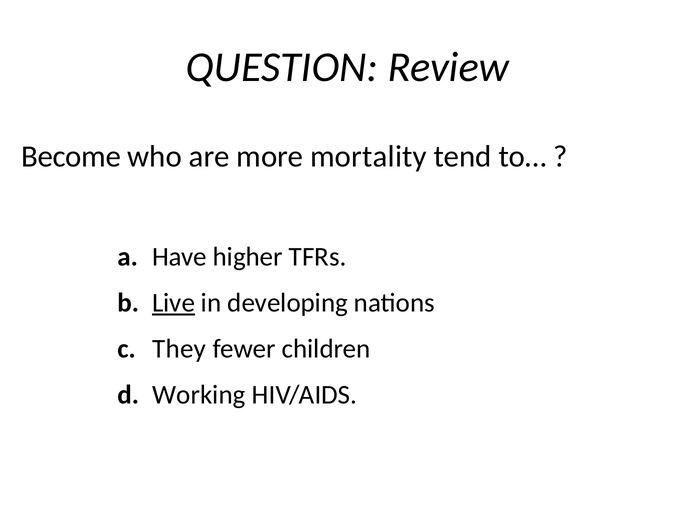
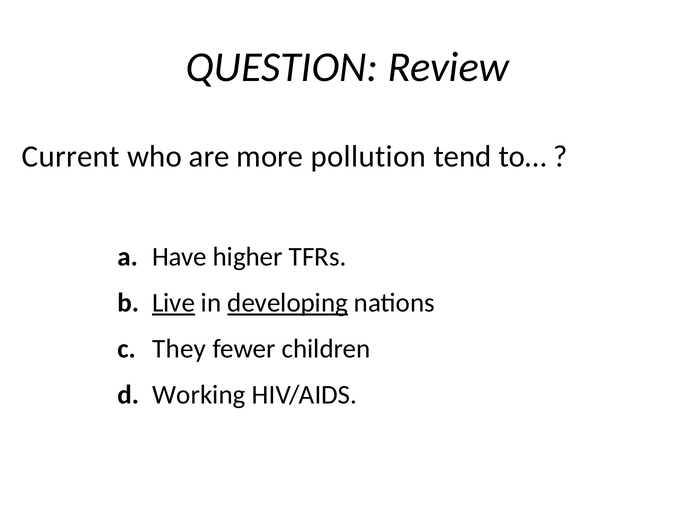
Become: Become -> Current
mortality: mortality -> pollution
developing underline: none -> present
